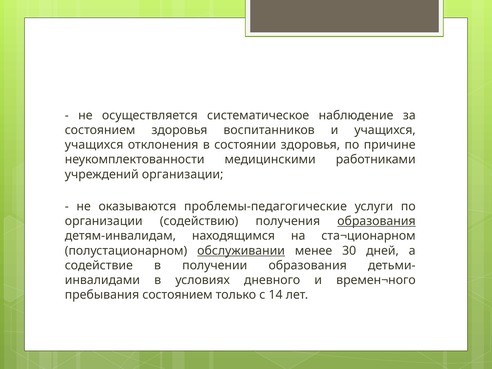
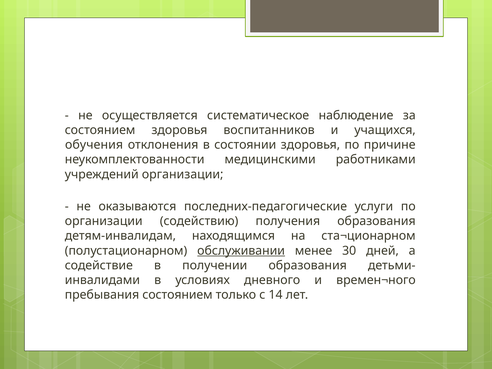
учащихся at (94, 145): учащихся -> обучения
проблемы-педагогические: проблемы-педагогические -> последних-педагогические
образования at (376, 221) underline: present -> none
